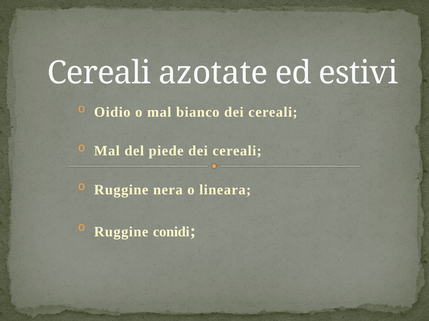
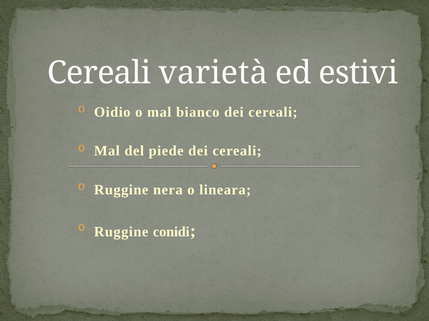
azotate: azotate -> varietà
